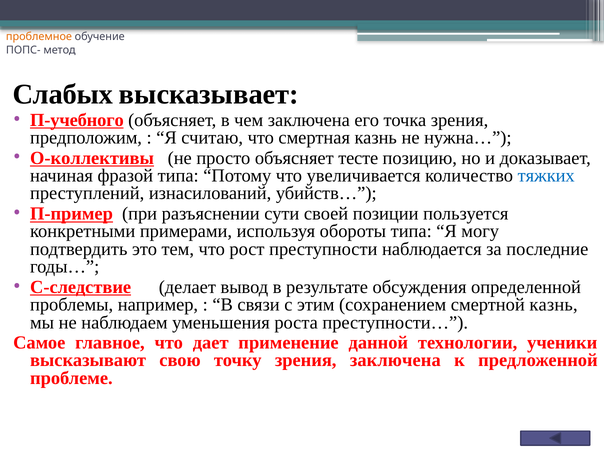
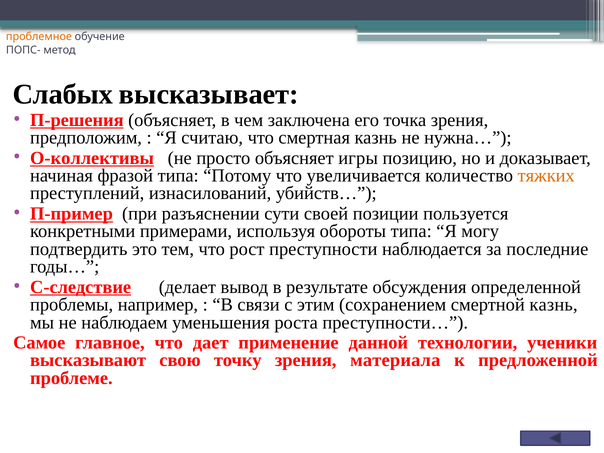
П-учебного: П-учебного -> П-решения
тесте: тесте -> игры
тяжких colour: blue -> orange
зрения заключена: заключена -> материала
